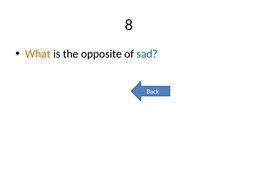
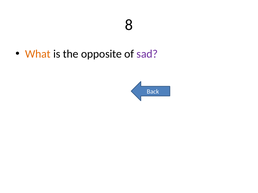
sad colour: blue -> purple
